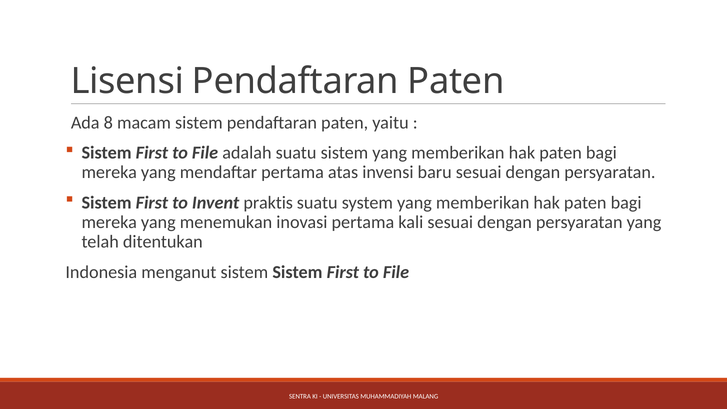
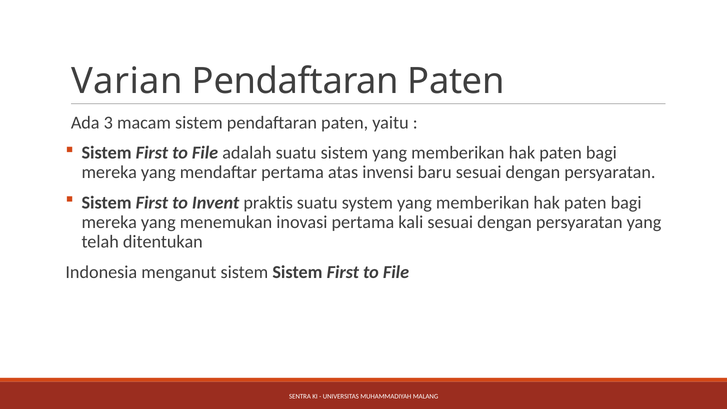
Lisensi: Lisensi -> Varian
8: 8 -> 3
